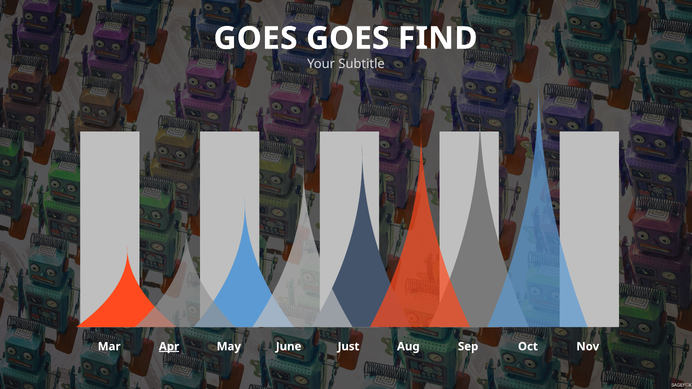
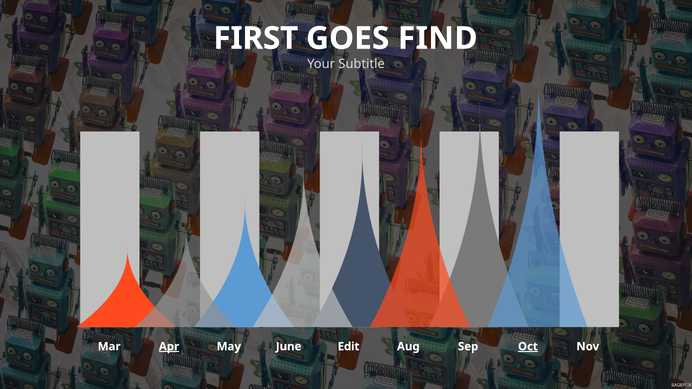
GOES at (256, 38): GOES -> FIRST
Just: Just -> Edit
Oct underline: none -> present
